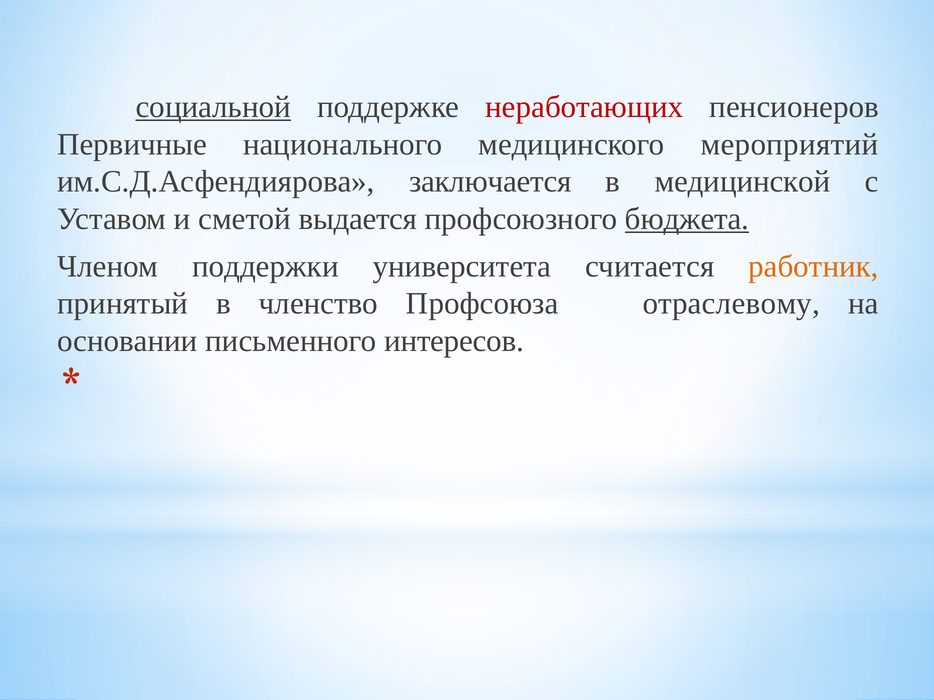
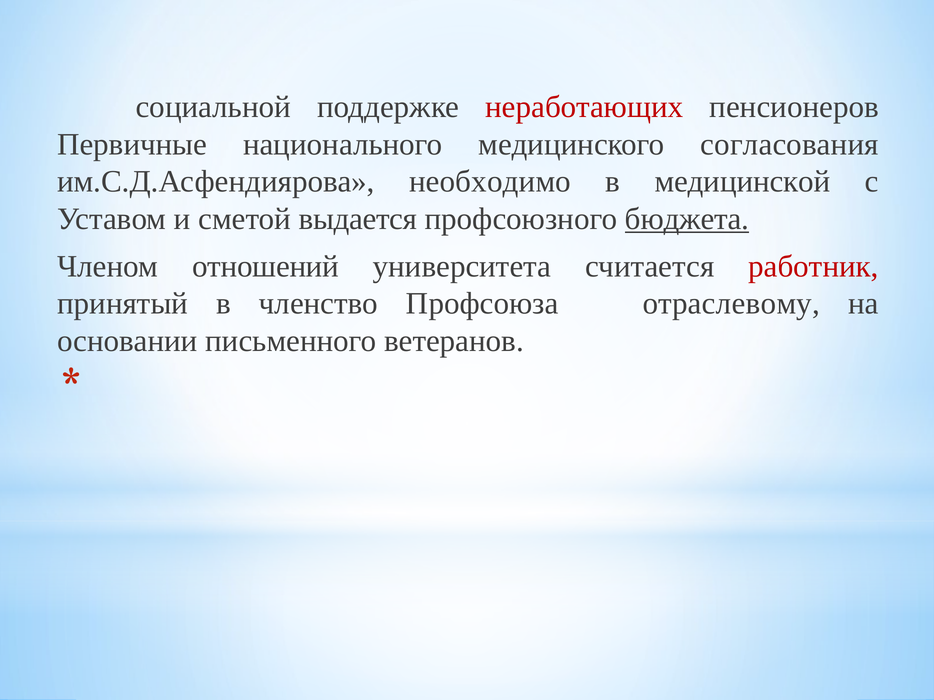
социальной underline: present -> none
мероприятий: мероприятий -> согласования
заключается: заключается -> необходимо
поддержки: поддержки -> отношений
работник colour: orange -> red
интересов: интересов -> ветеранов
